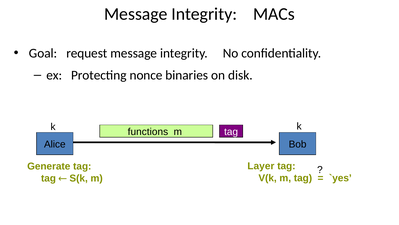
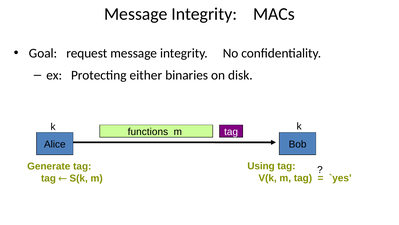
nonce: nonce -> either
Layer: Layer -> Using
